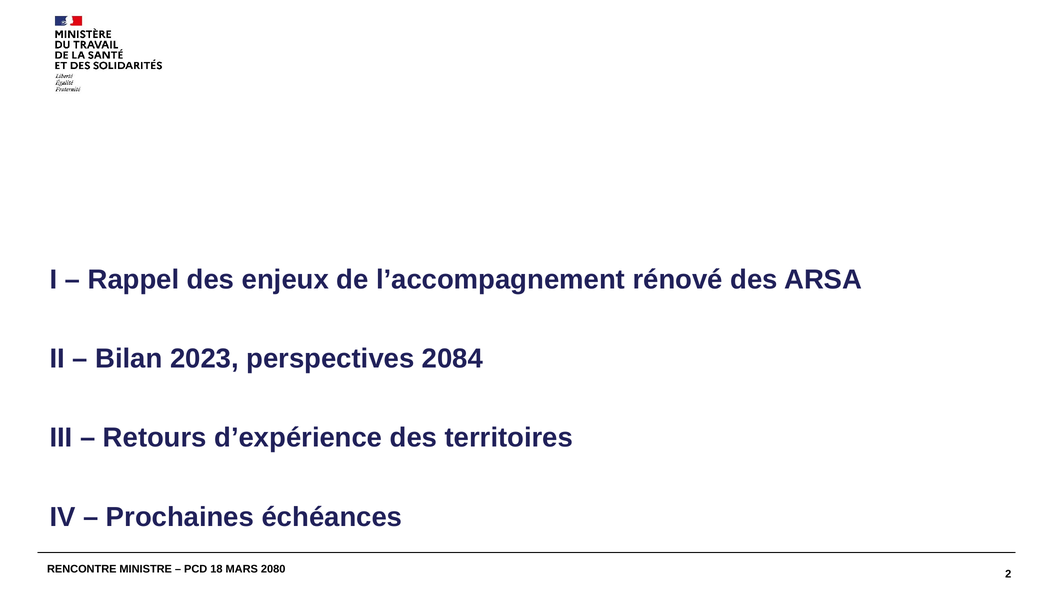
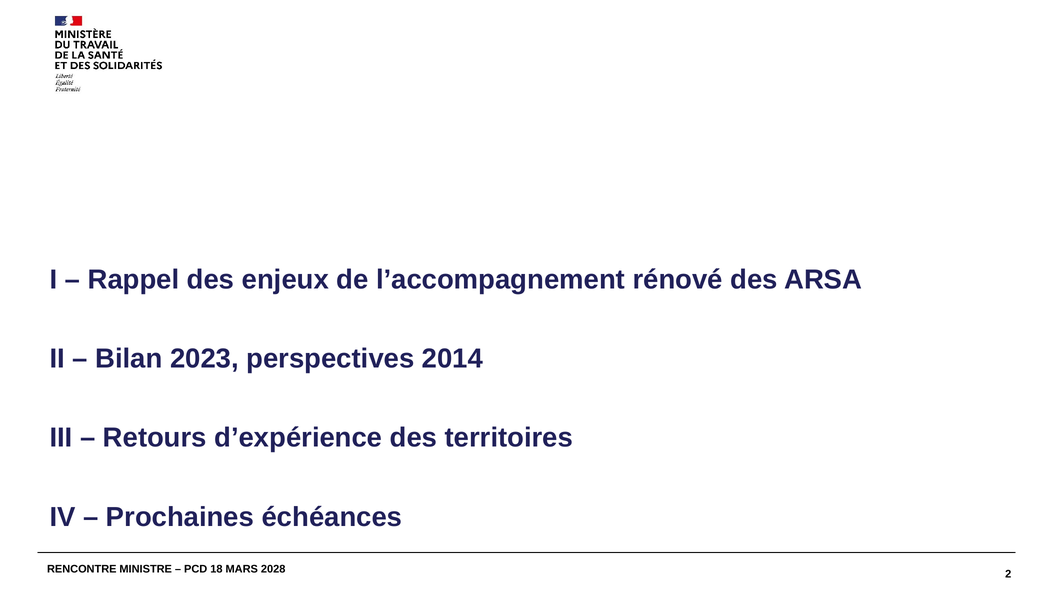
2084: 2084 -> 2014
2080: 2080 -> 2028
